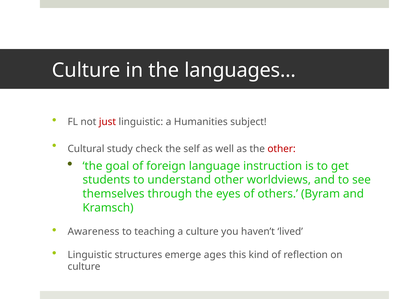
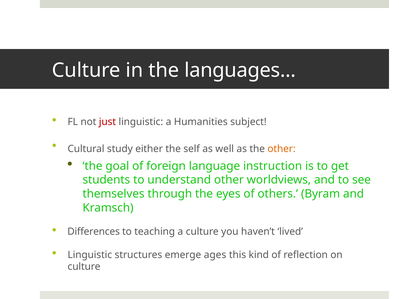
check: check -> either
other at (282, 149) colour: red -> orange
Awareness: Awareness -> Differences
